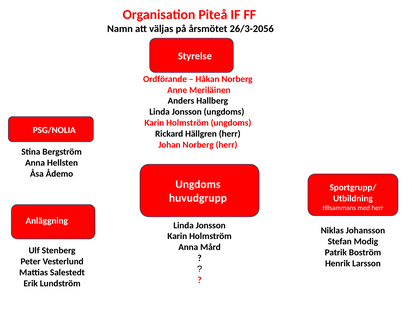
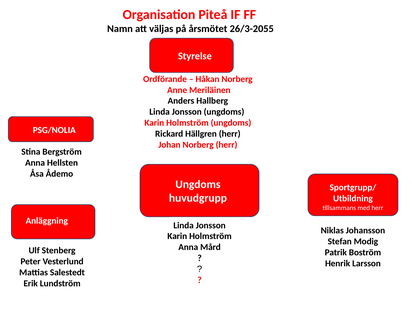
26/3-2056: 26/3-2056 -> 26/3-2055
